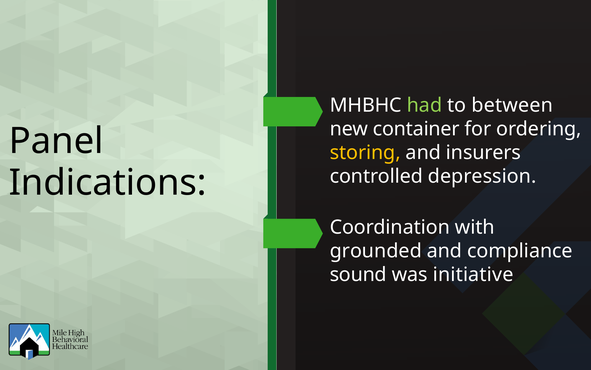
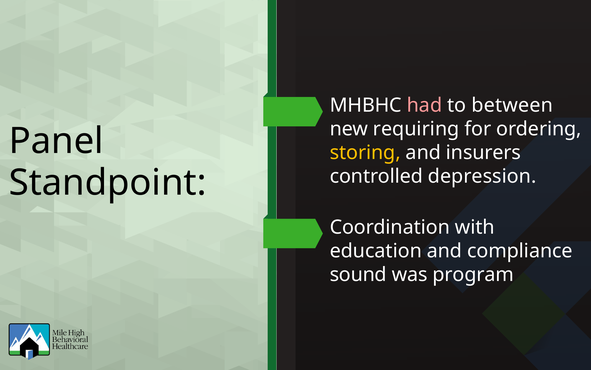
had colour: light green -> pink
container: container -> requiring
Indications: Indications -> Standpoint
grounded: grounded -> education
initiative: initiative -> program
